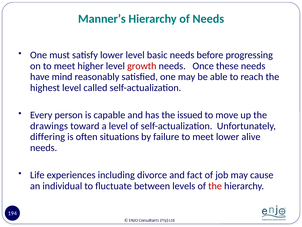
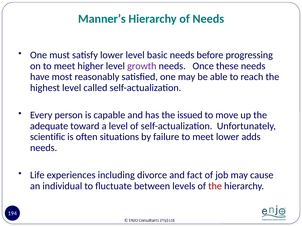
growth colour: red -> purple
mind: mind -> most
drawings: drawings -> adequate
differing: differing -> scientific
alive: alive -> adds
